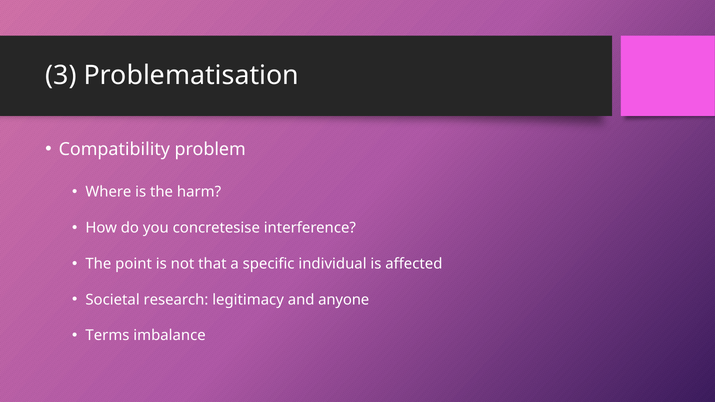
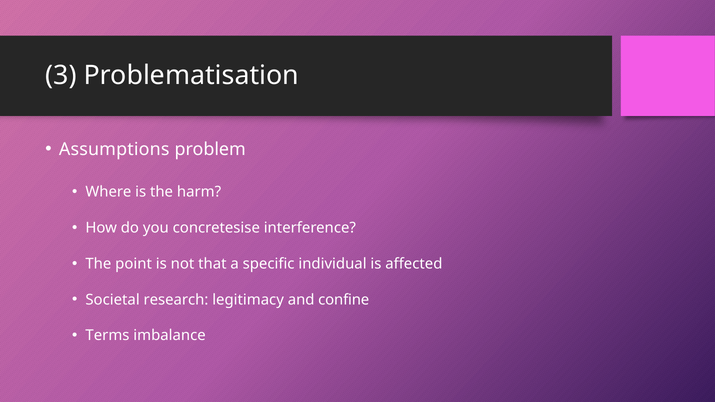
Compatibility: Compatibility -> Assumptions
anyone: anyone -> confine
